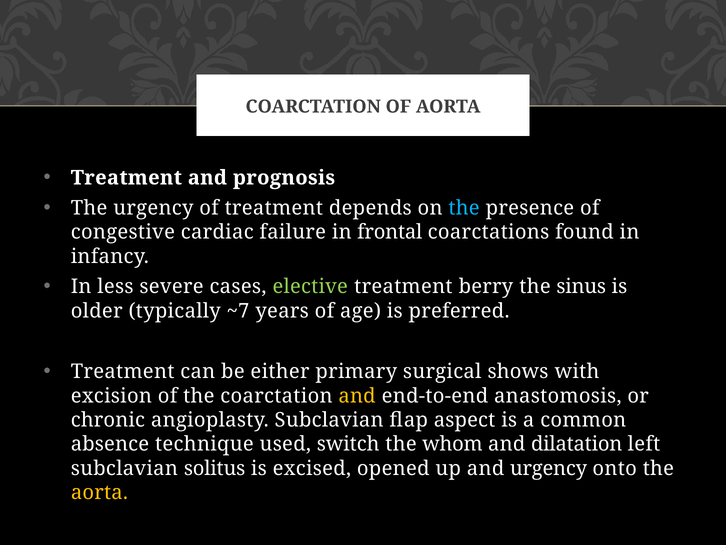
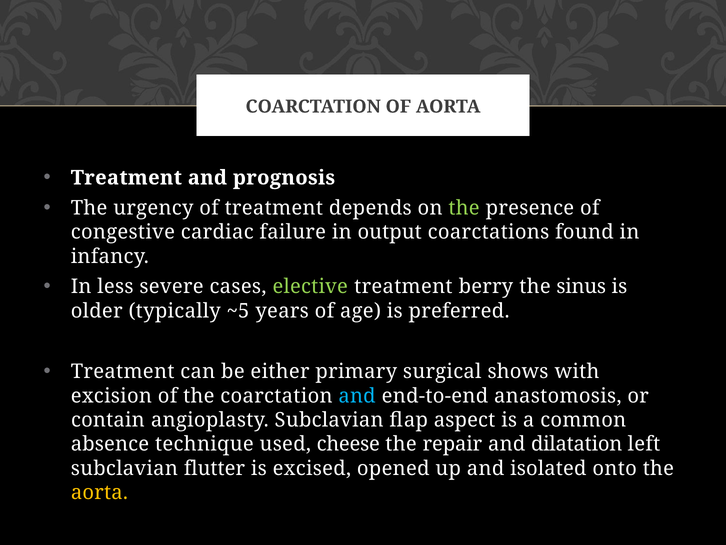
the at (464, 208) colour: light blue -> light green
frontal: frontal -> output
~7: ~7 -> ~5
and at (357, 395) colour: yellow -> light blue
chronic: chronic -> contain
switch: switch -> cheese
whom: whom -> repair
solitus: solitus -> flutter
and urgency: urgency -> isolated
